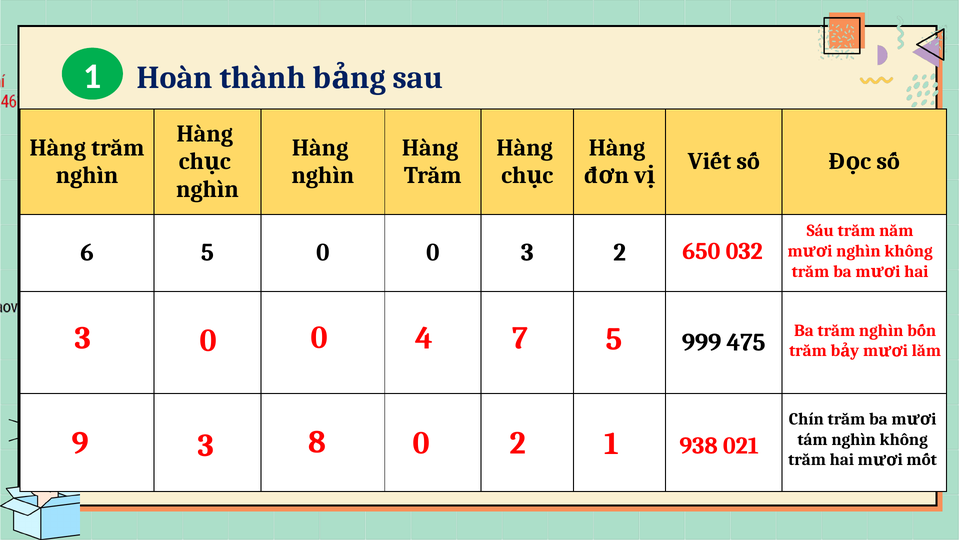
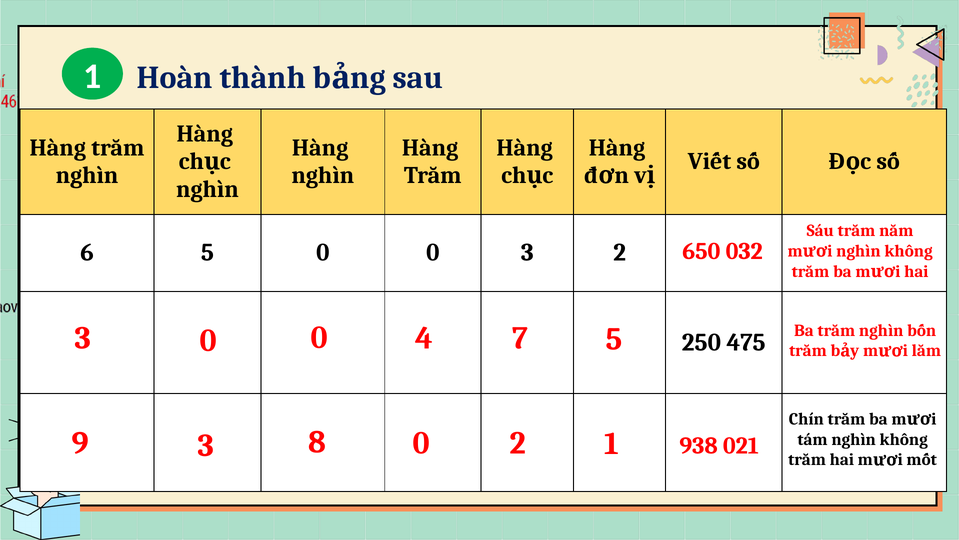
999: 999 -> 250
